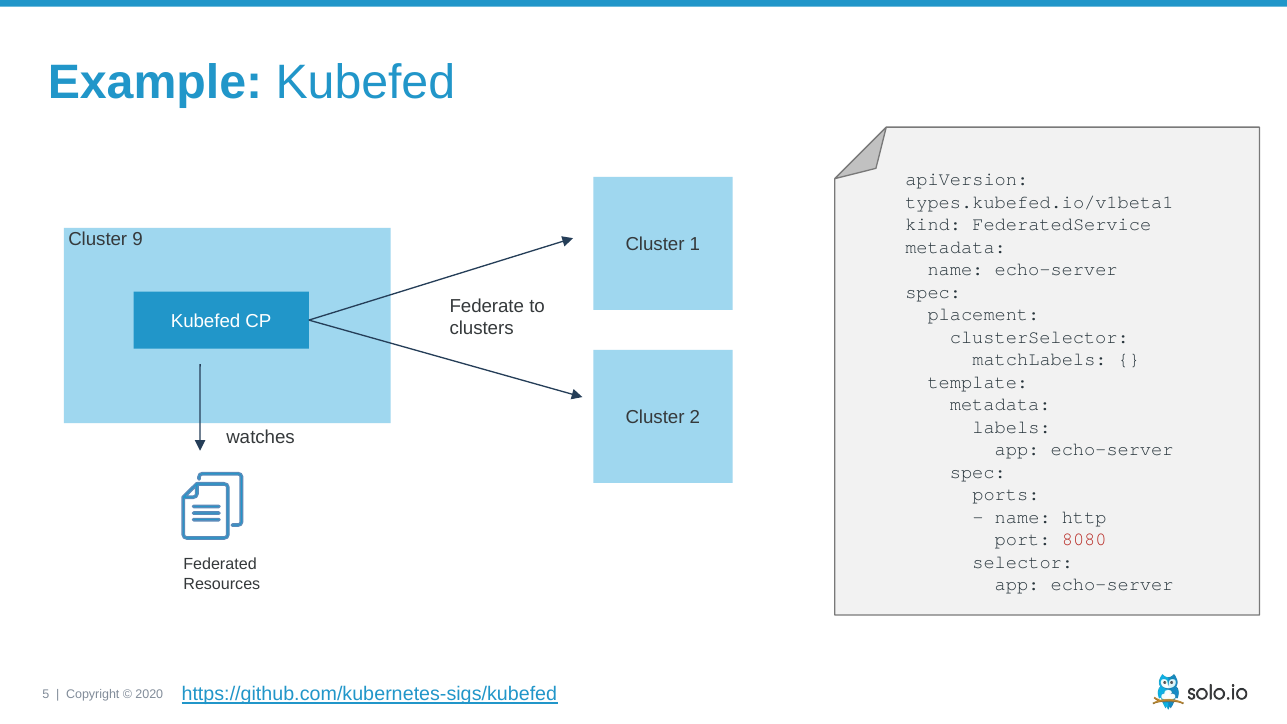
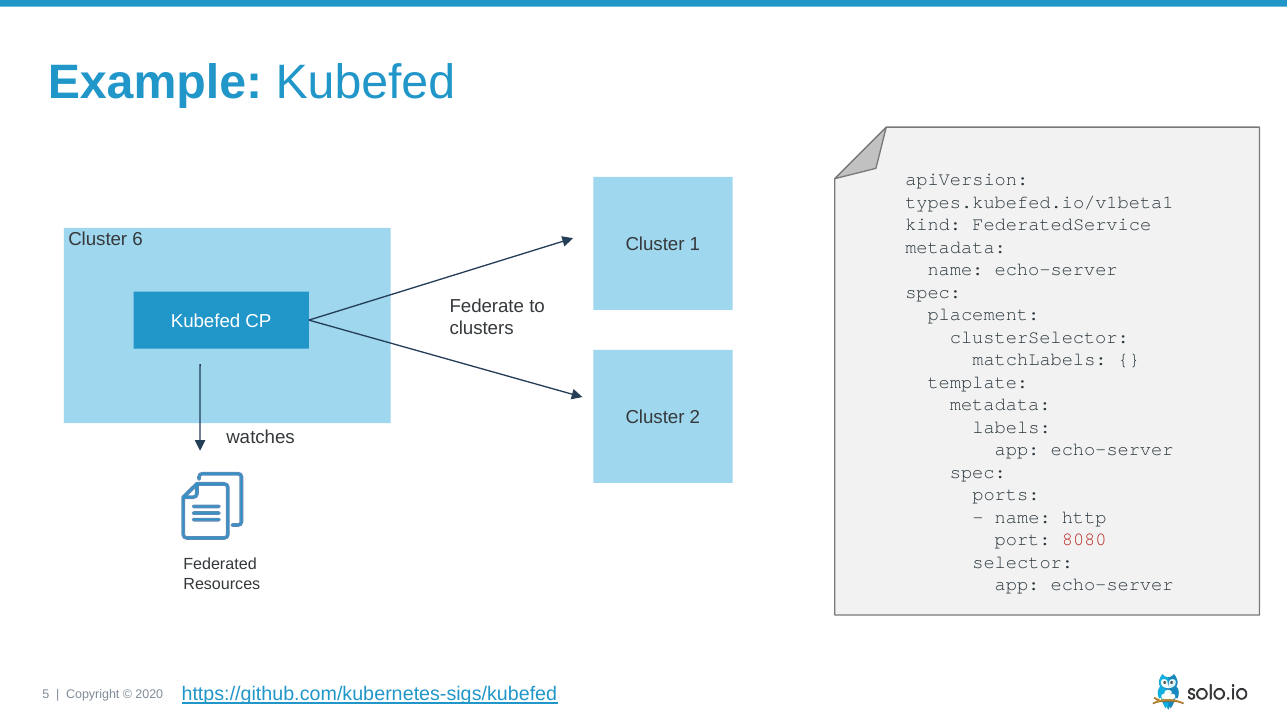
9: 9 -> 6
